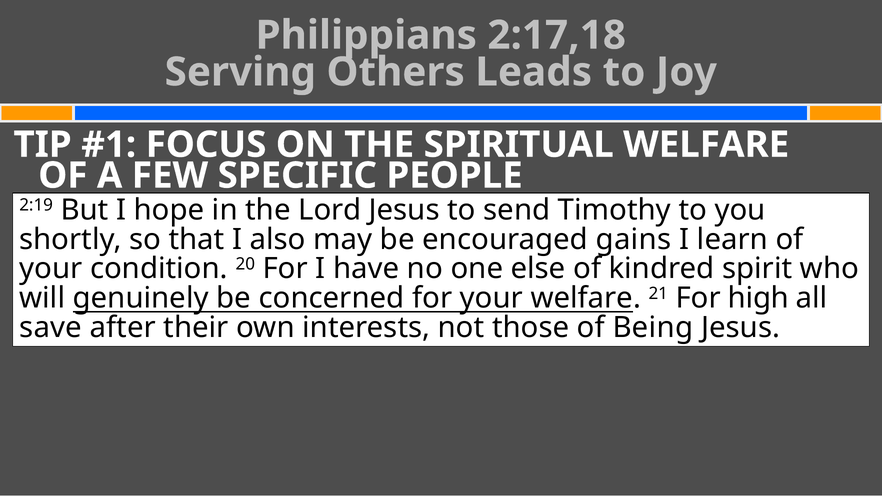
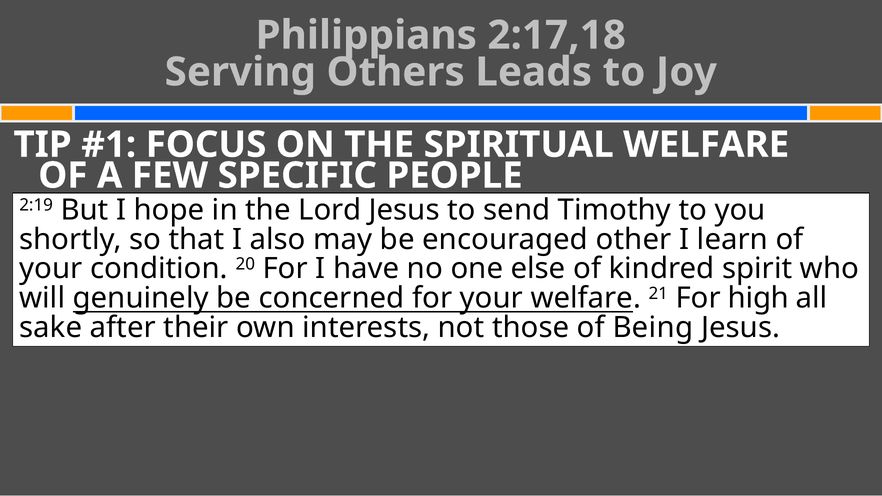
gains: gains -> other
save: save -> sake
